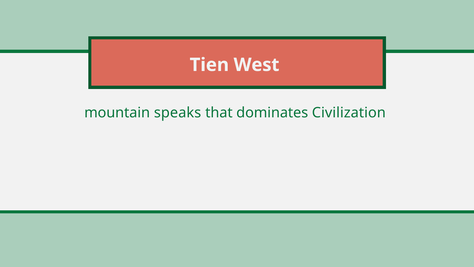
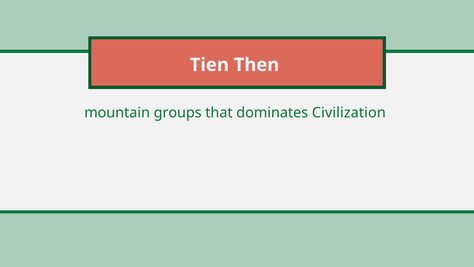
West: West -> Then
speaks: speaks -> groups
